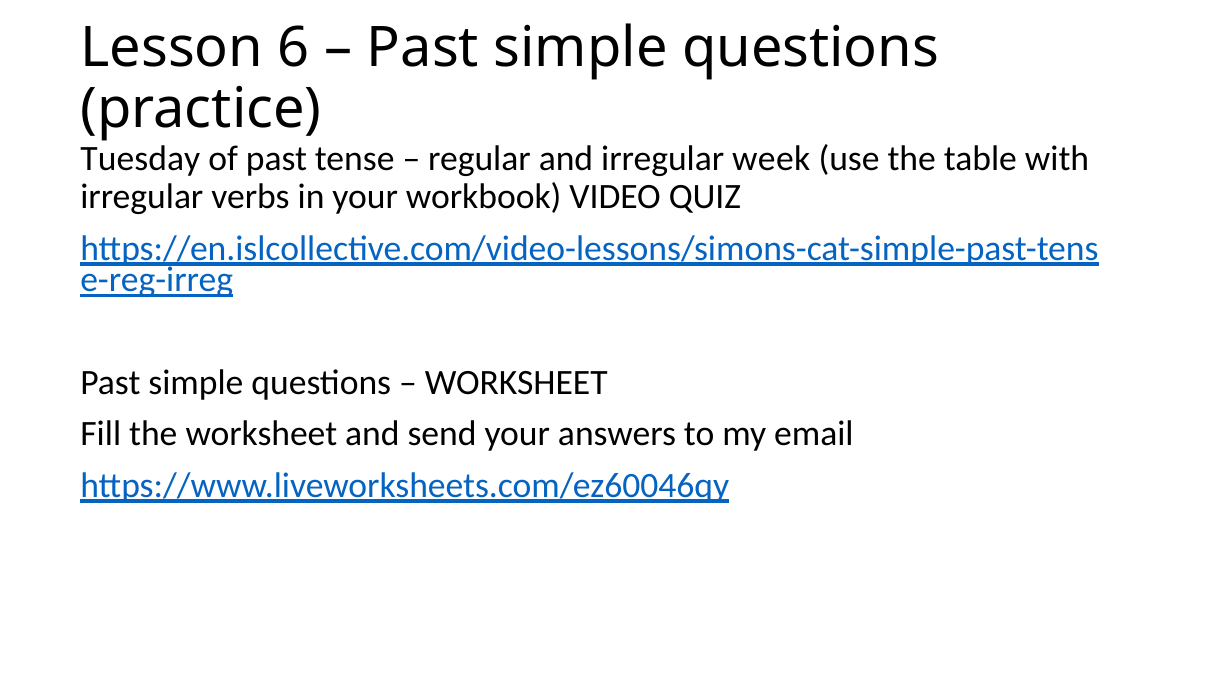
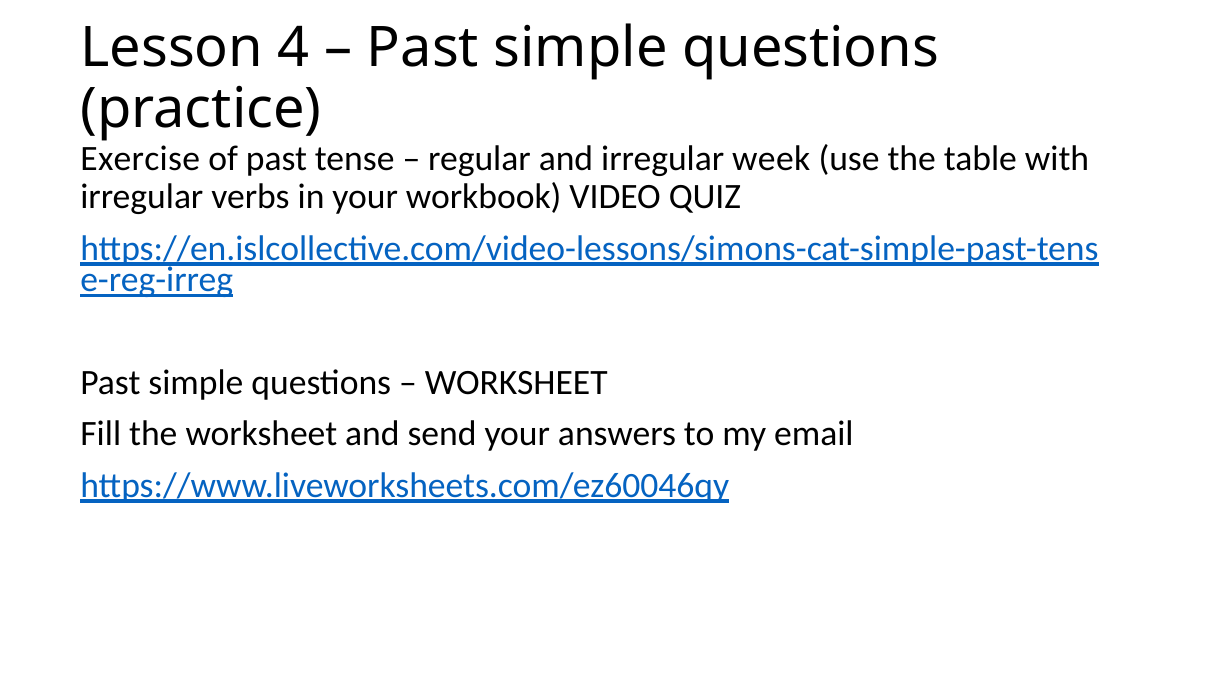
6: 6 -> 4
Tuesday: Tuesday -> Exercise
